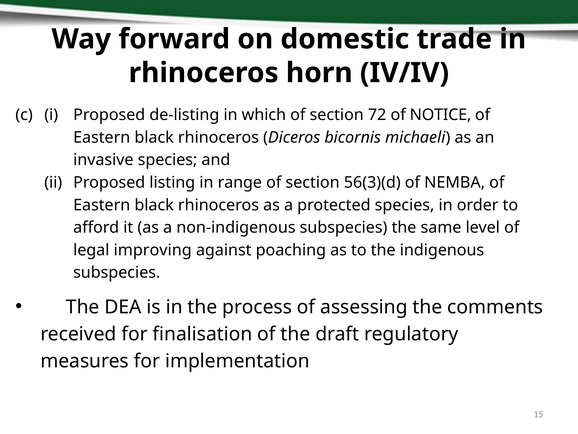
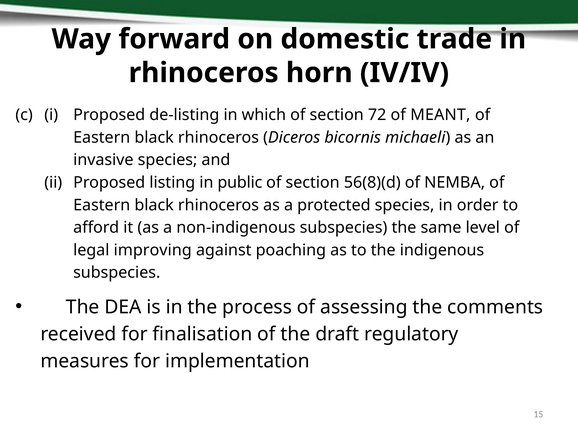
NOTICE: NOTICE -> MEANT
range: range -> public
56(3)(d: 56(3)(d -> 56(8)(d
